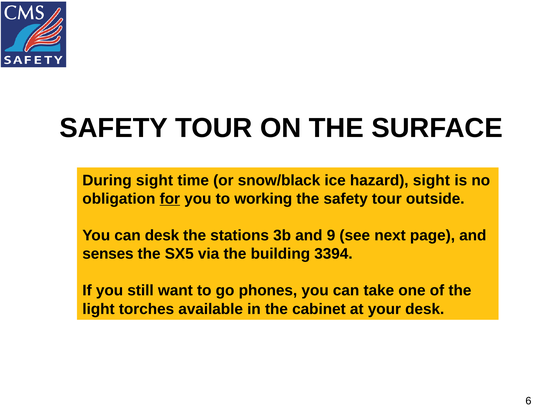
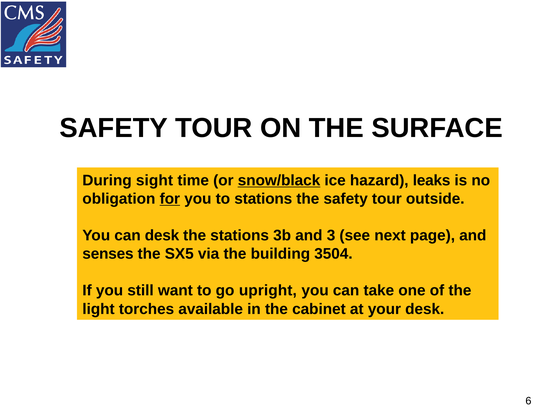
snow/black underline: none -> present
hazard sight: sight -> leaks
to working: working -> stations
9: 9 -> 3
3394: 3394 -> 3504
phones: phones -> upright
